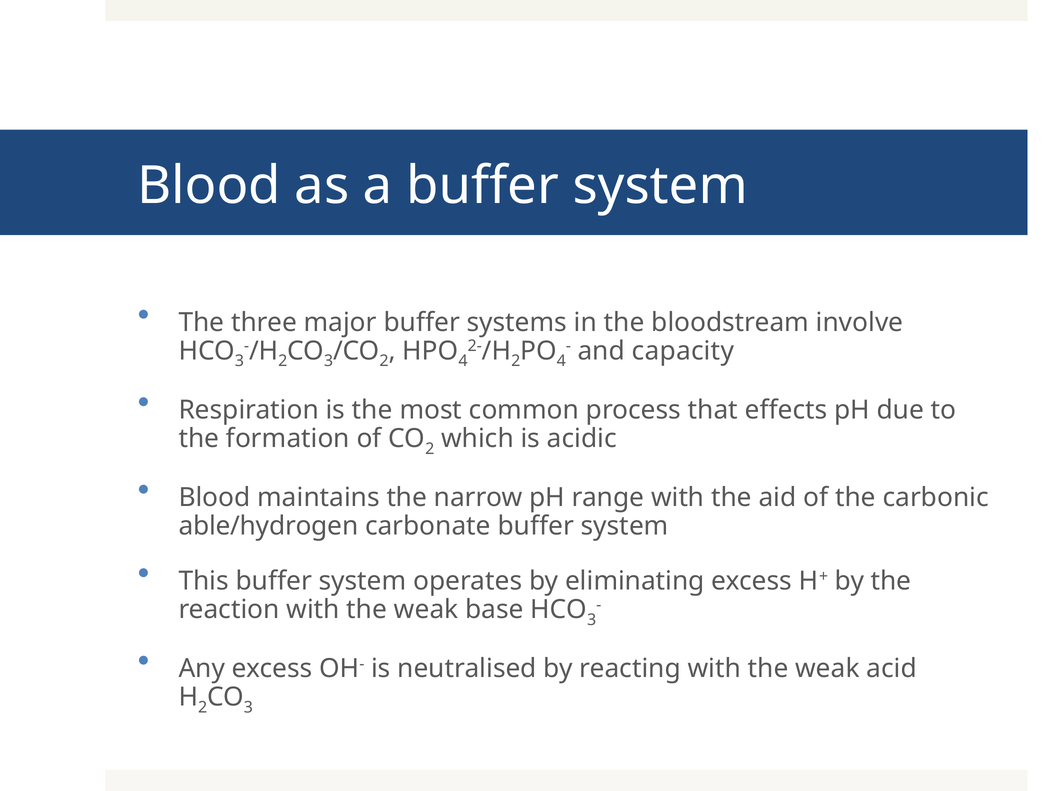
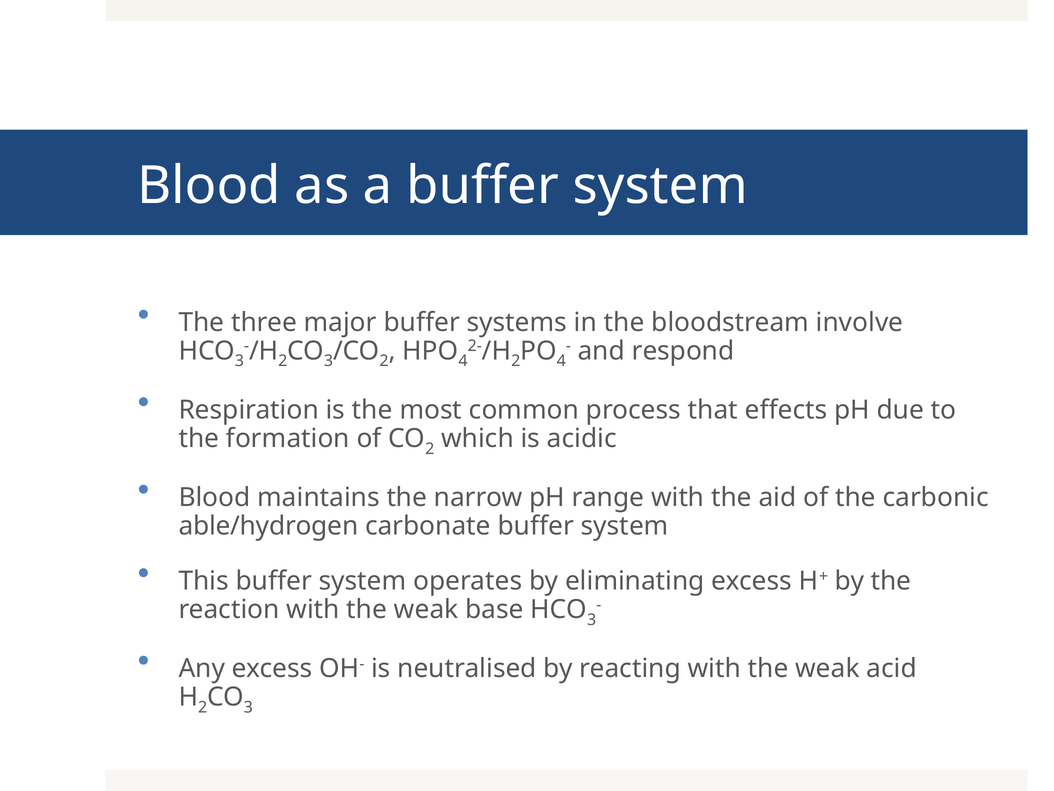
capacity: capacity -> respond
